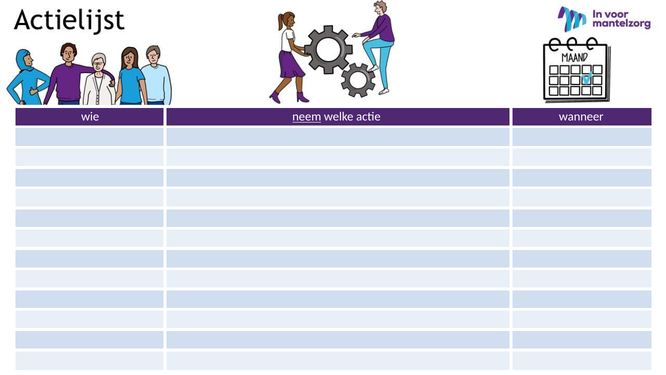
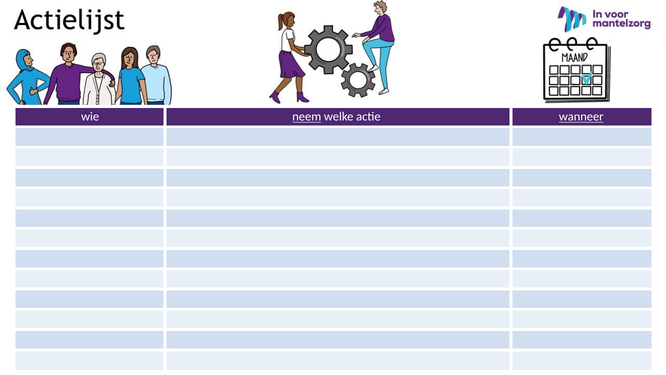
wanneer underline: none -> present
